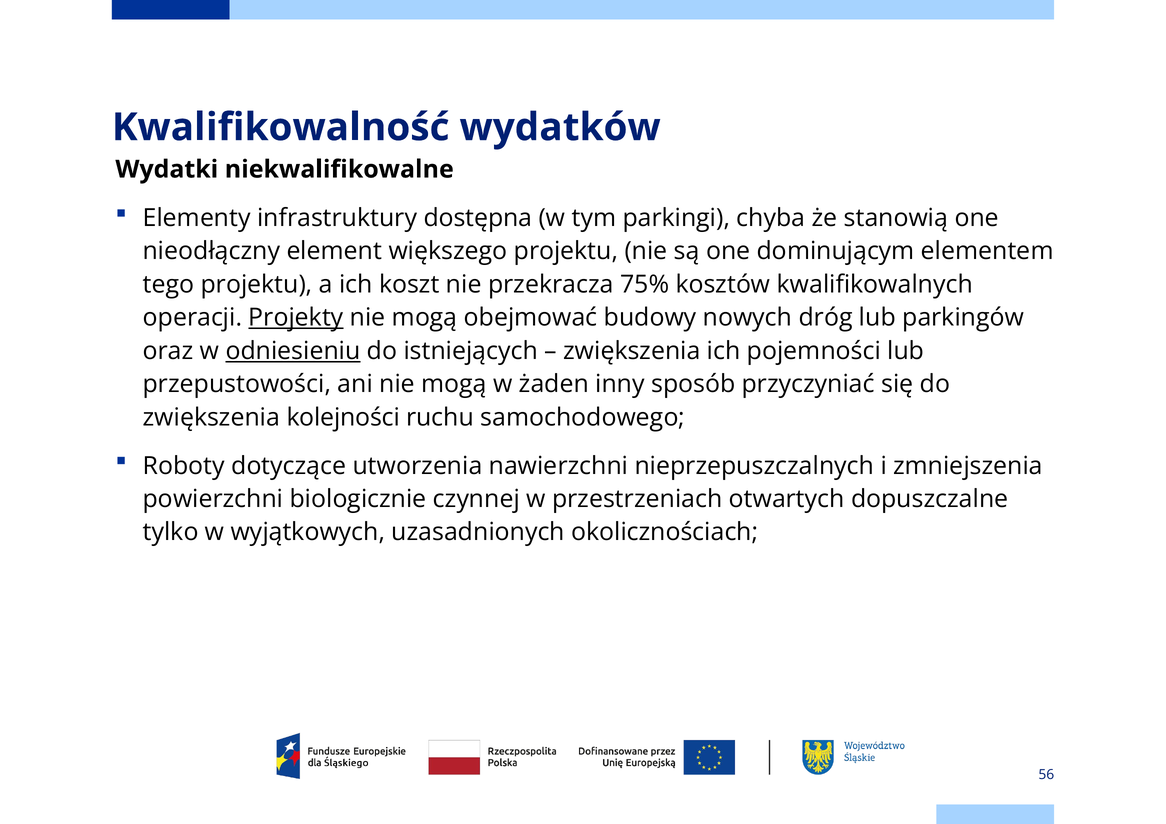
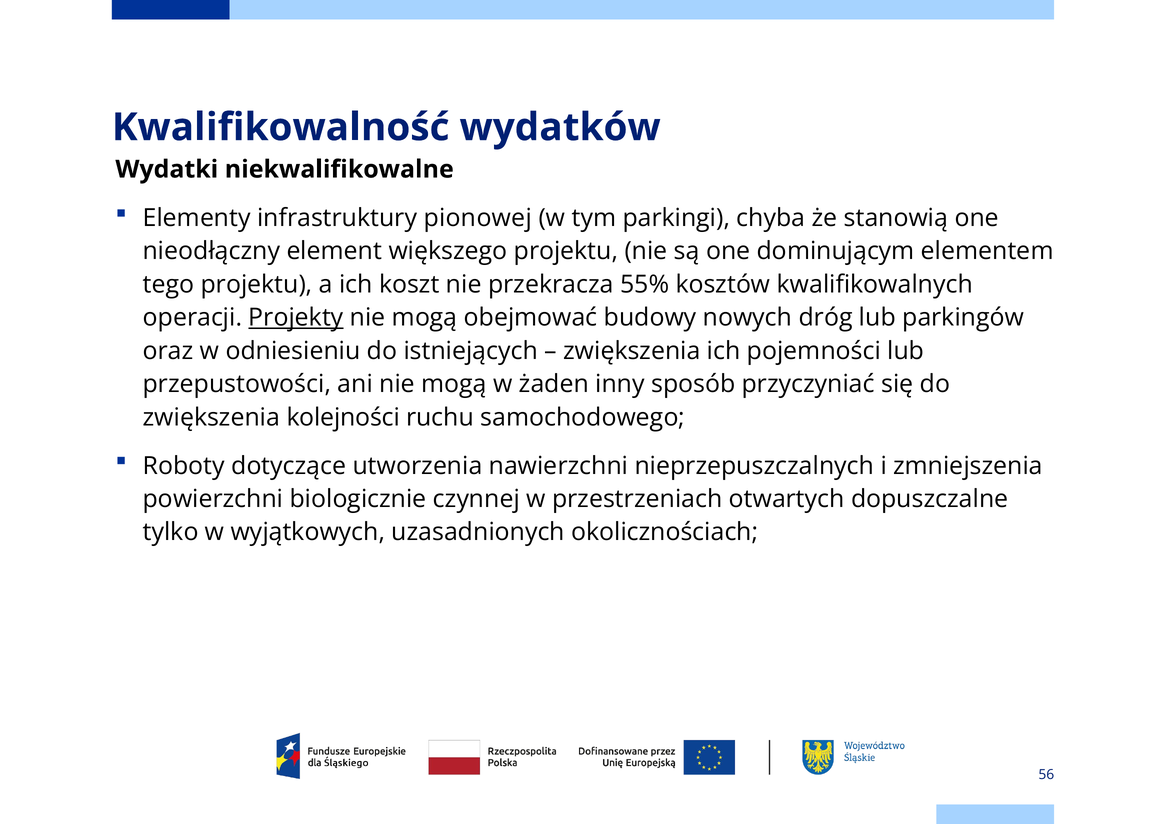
dostępna: dostępna -> pionowej
75%: 75% -> 55%
odniesieniu underline: present -> none
